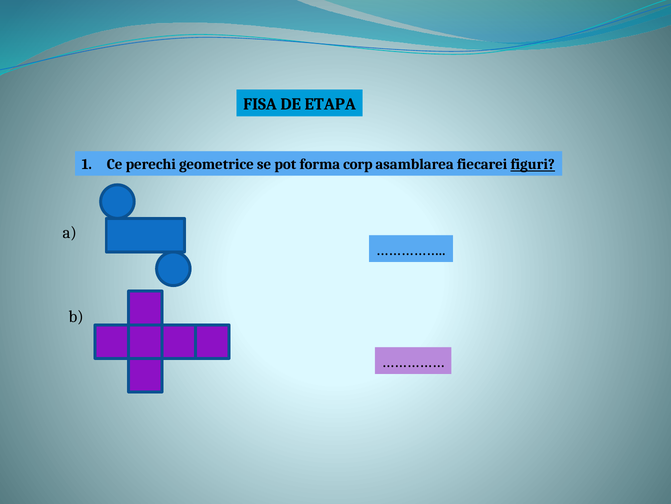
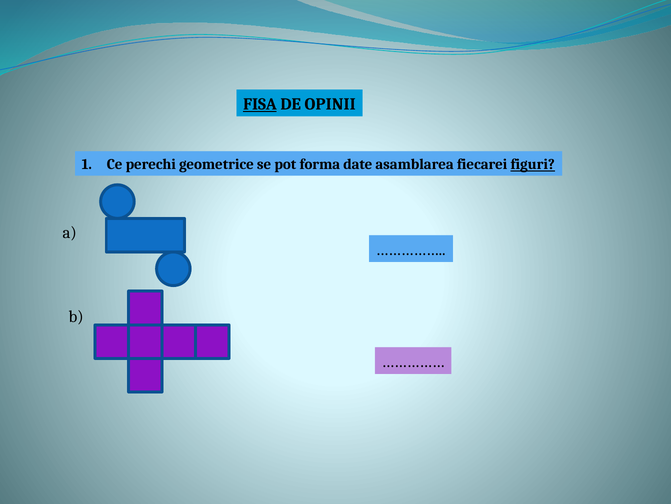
FISA underline: none -> present
ETAPA: ETAPA -> OPINII
corp: corp -> date
